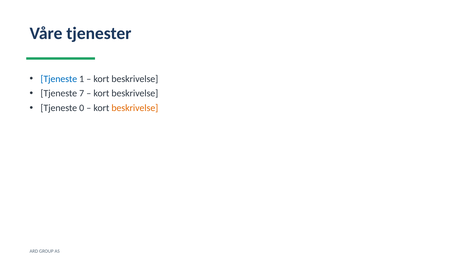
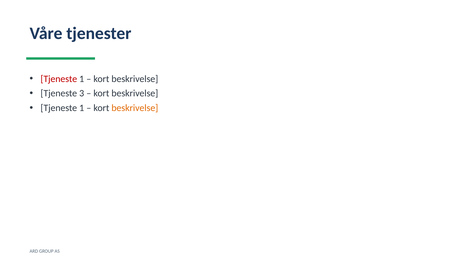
Tjeneste at (59, 79) colour: blue -> red
7: 7 -> 3
0 at (82, 108): 0 -> 1
